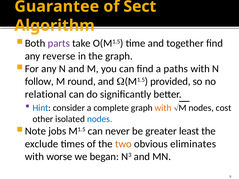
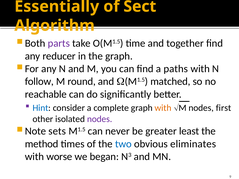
Guarantee: Guarantee -> Essentially
reverse: reverse -> reducer
provided: provided -> matched
relational: relational -> reachable
cost: cost -> first
nodes at (100, 119) colour: blue -> purple
jobs: jobs -> sets
exclude: exclude -> method
two colour: orange -> blue
